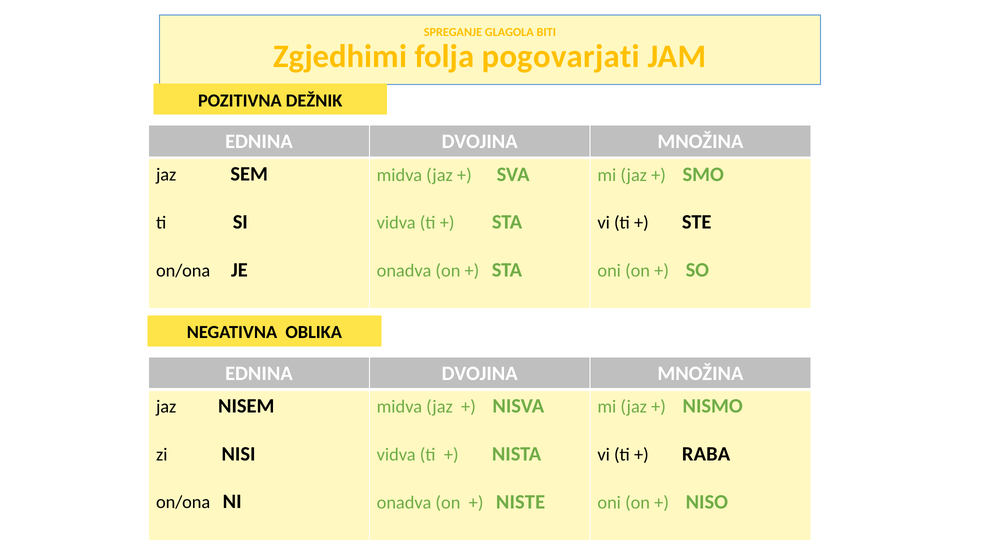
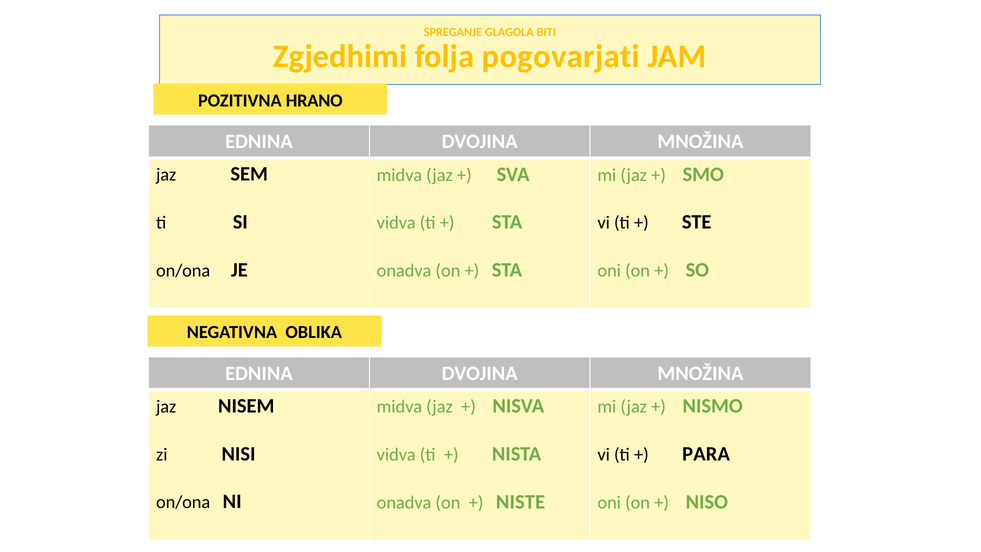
DEŽNIK: DEŽNIK -> HRANO
RABA: RABA -> PARA
